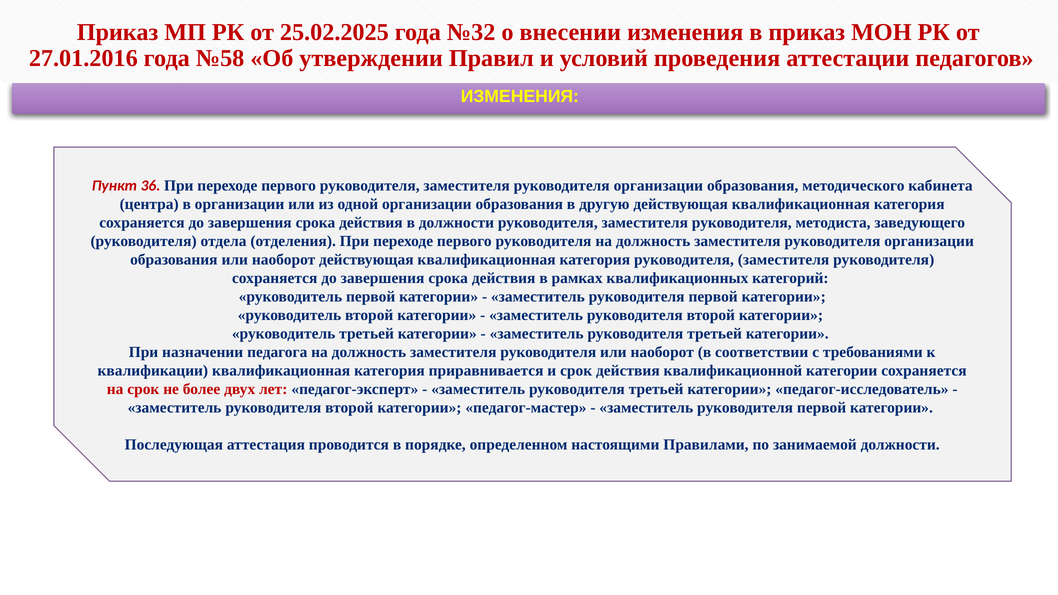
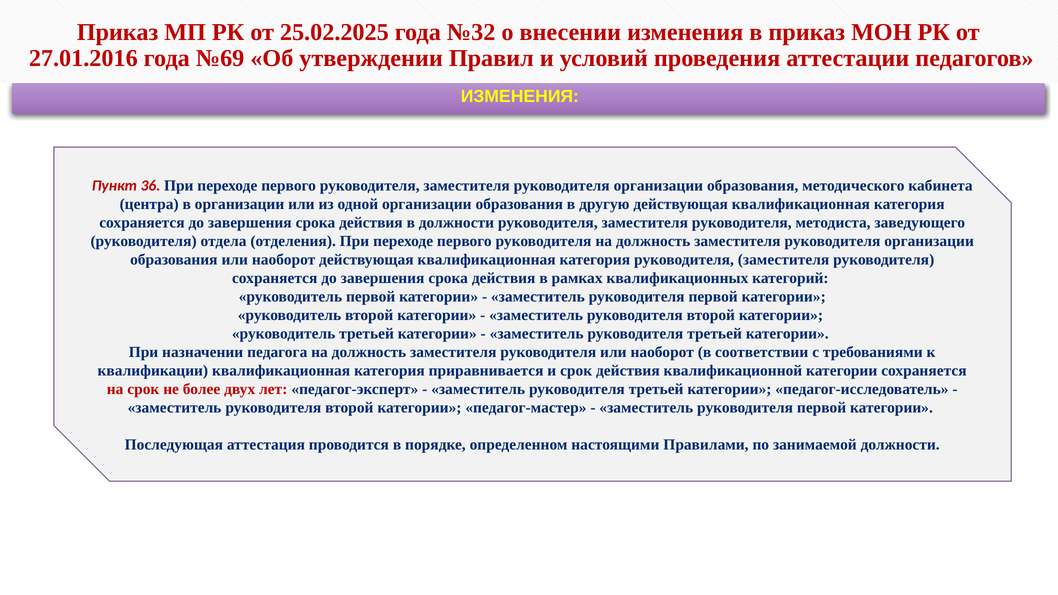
№58: №58 -> №69
